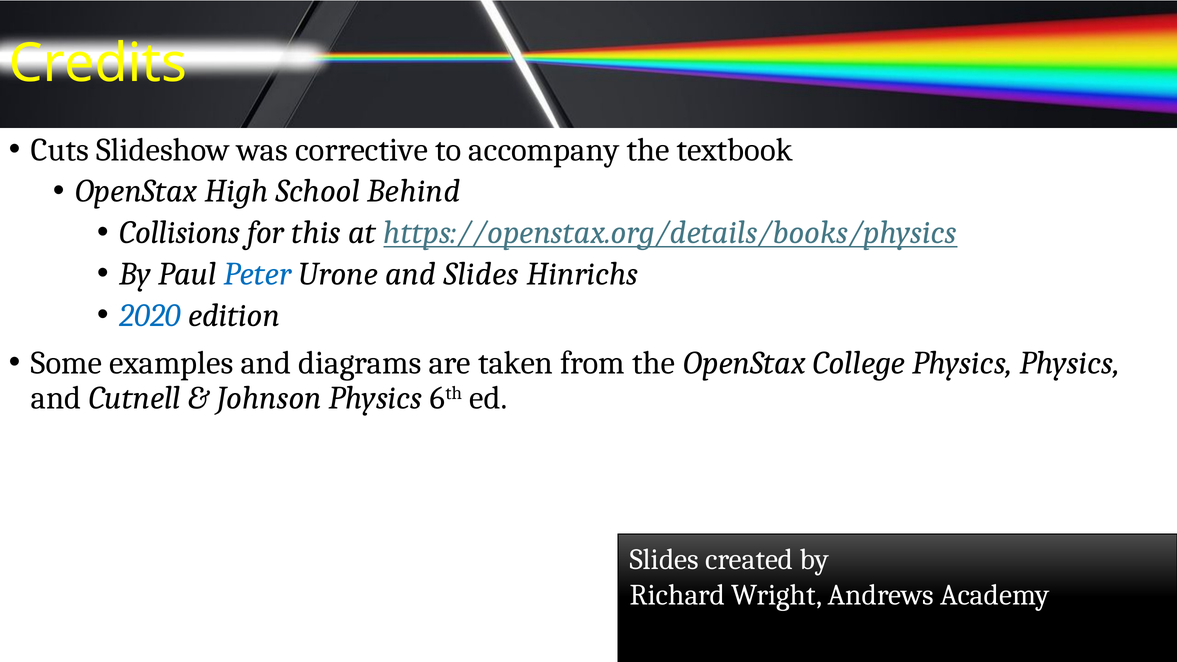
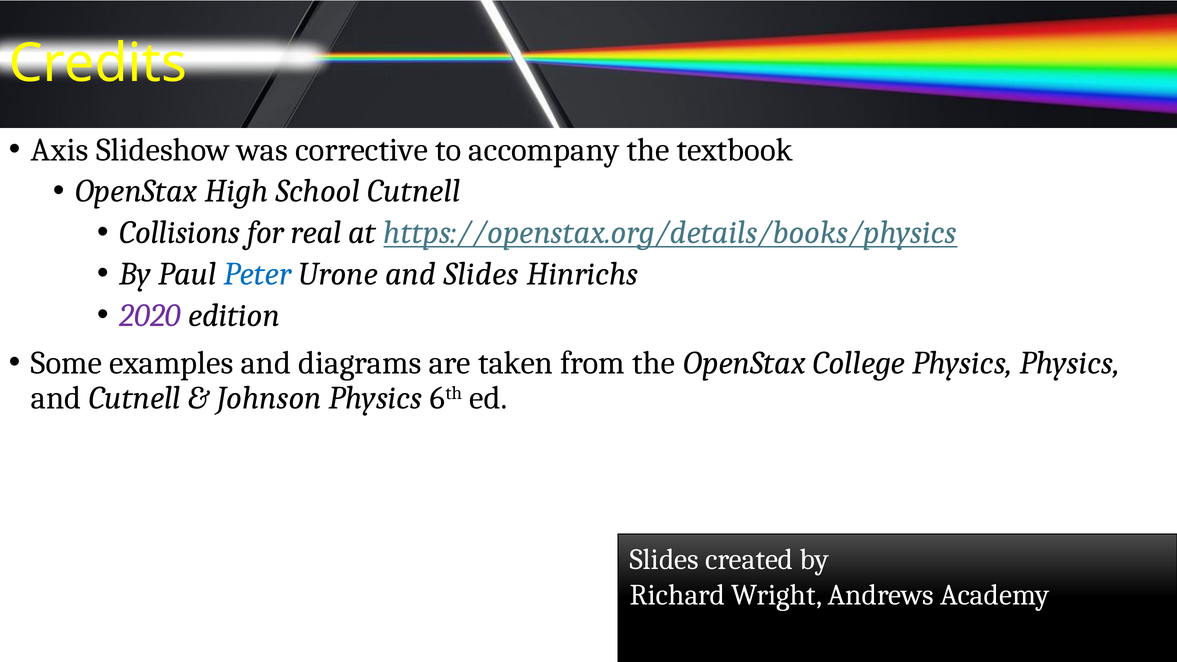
Cuts: Cuts -> Axis
School Behind: Behind -> Cutnell
this: this -> real
2020 colour: blue -> purple
